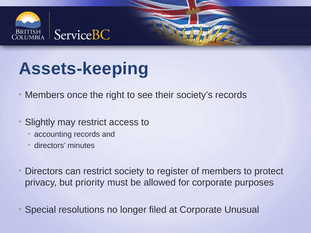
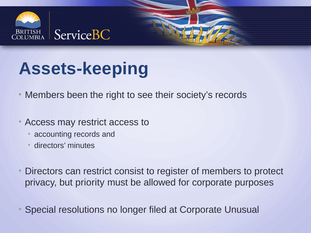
once: once -> been
Slightly at (40, 122): Slightly -> Access
society: society -> consist
